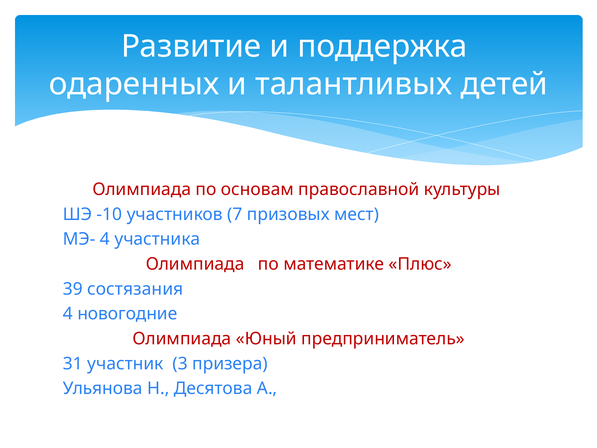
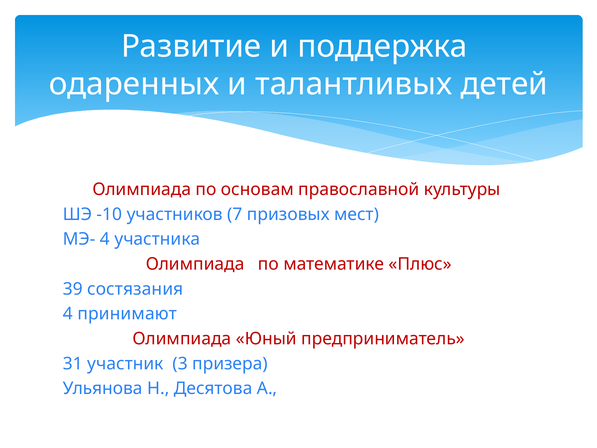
новогодние: новогодние -> принимают
